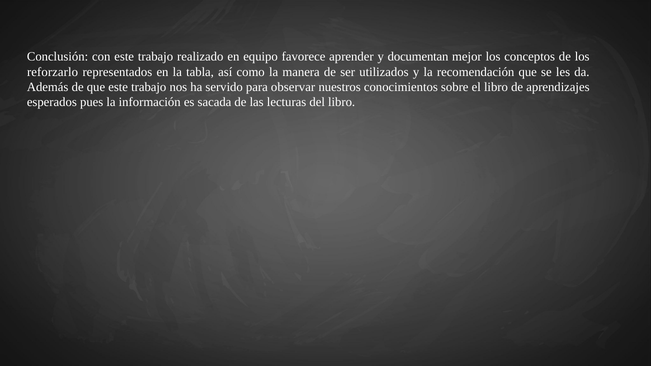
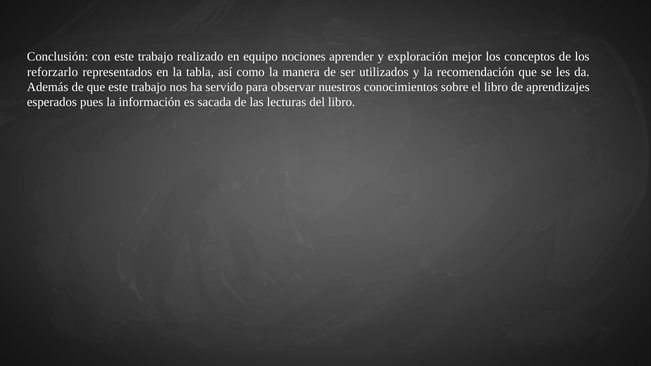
favorece: favorece -> nociones
documentan: documentan -> exploración
